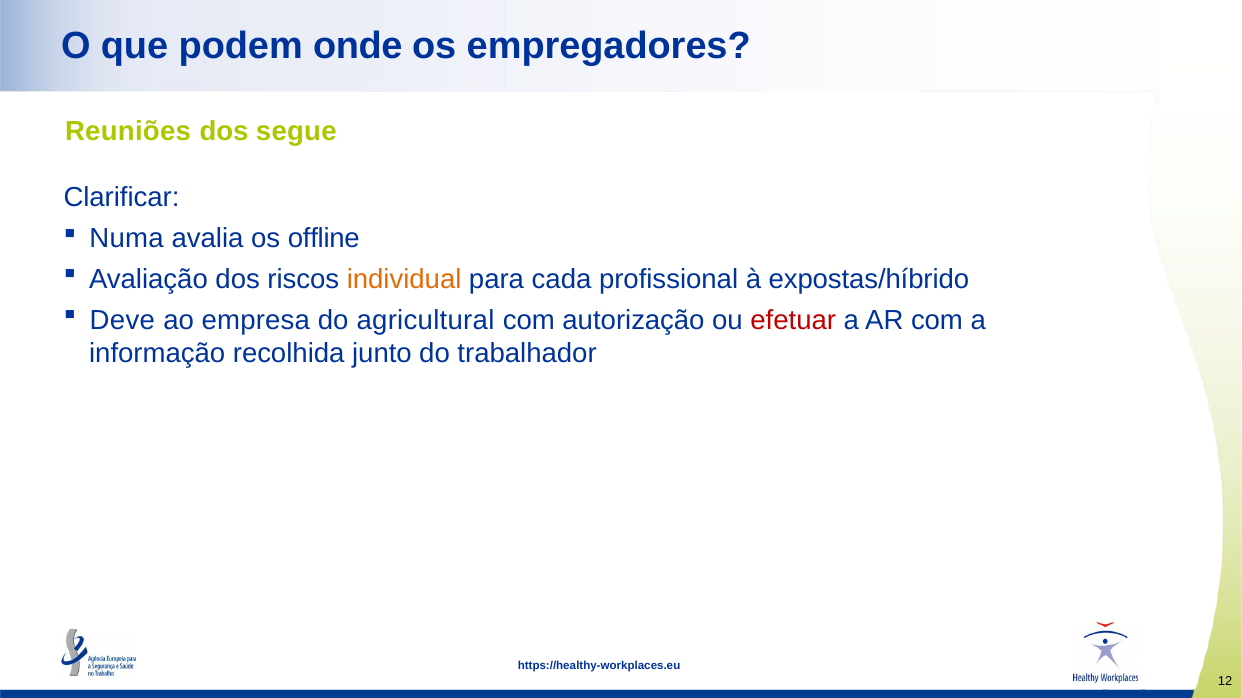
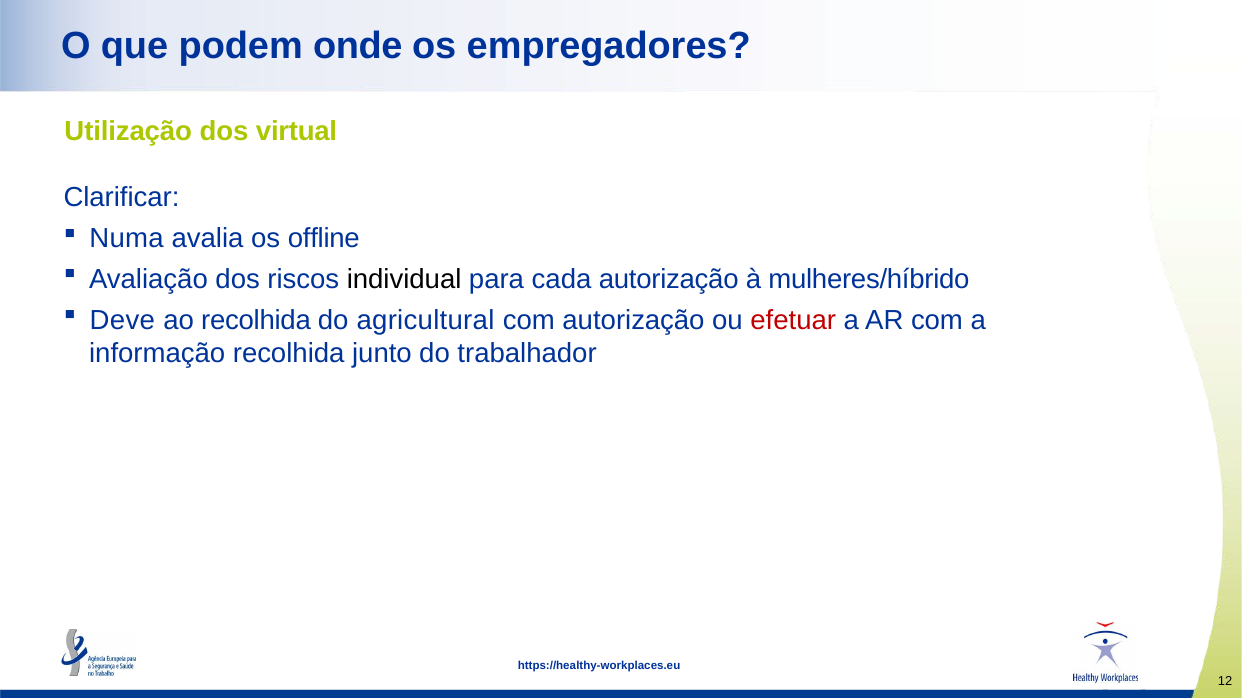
Reuniões: Reuniões -> Utilização
segue: segue -> virtual
individual colour: orange -> black
cada profissional: profissional -> autorização
expostas/híbrido: expostas/híbrido -> mulheres/híbrido
ao empresa: empresa -> recolhida
